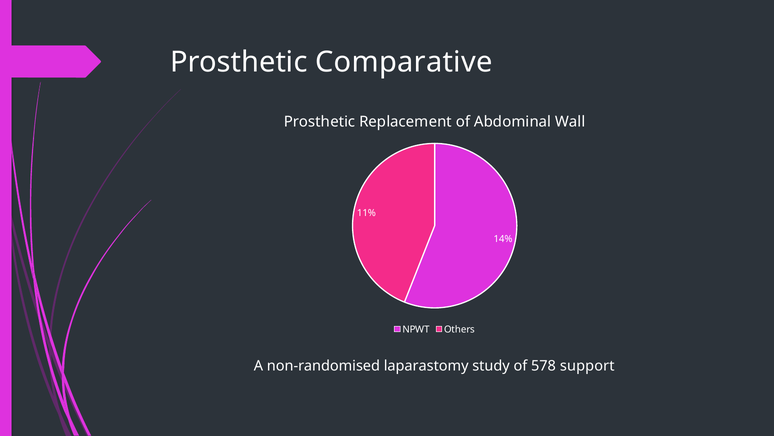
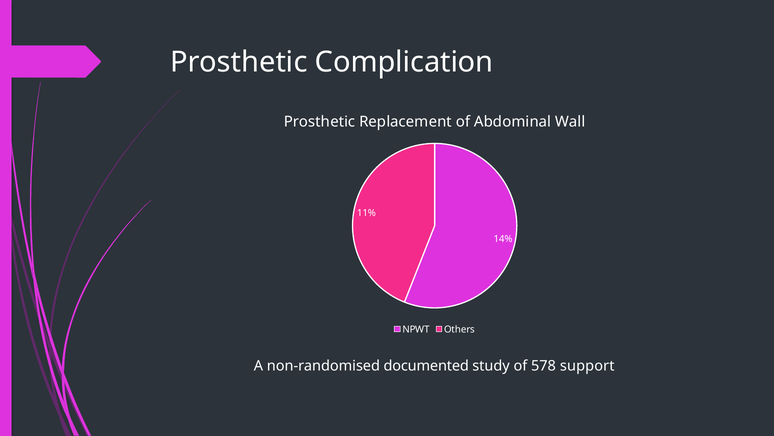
Comparative: Comparative -> Complication
laparastomy: laparastomy -> documented
